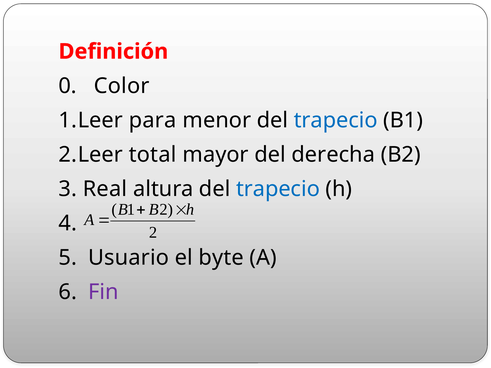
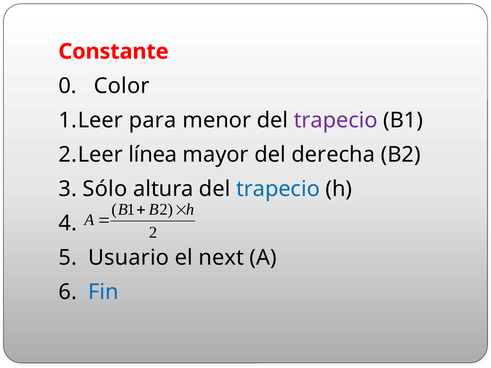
Definición: Definición -> Constante
trapecio at (336, 120) colour: blue -> purple
total: total -> línea
Real: Real -> Sólo
byte: byte -> next
Fin colour: purple -> blue
